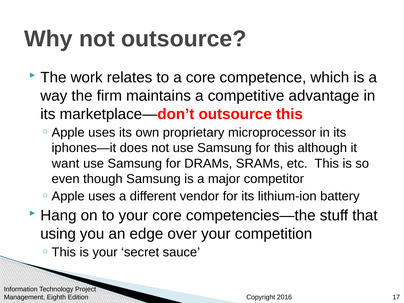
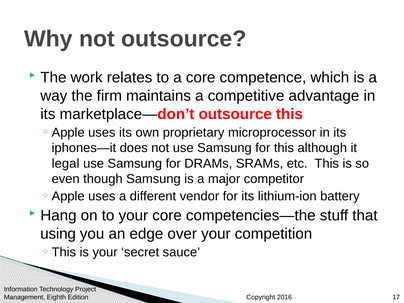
want: want -> legal
